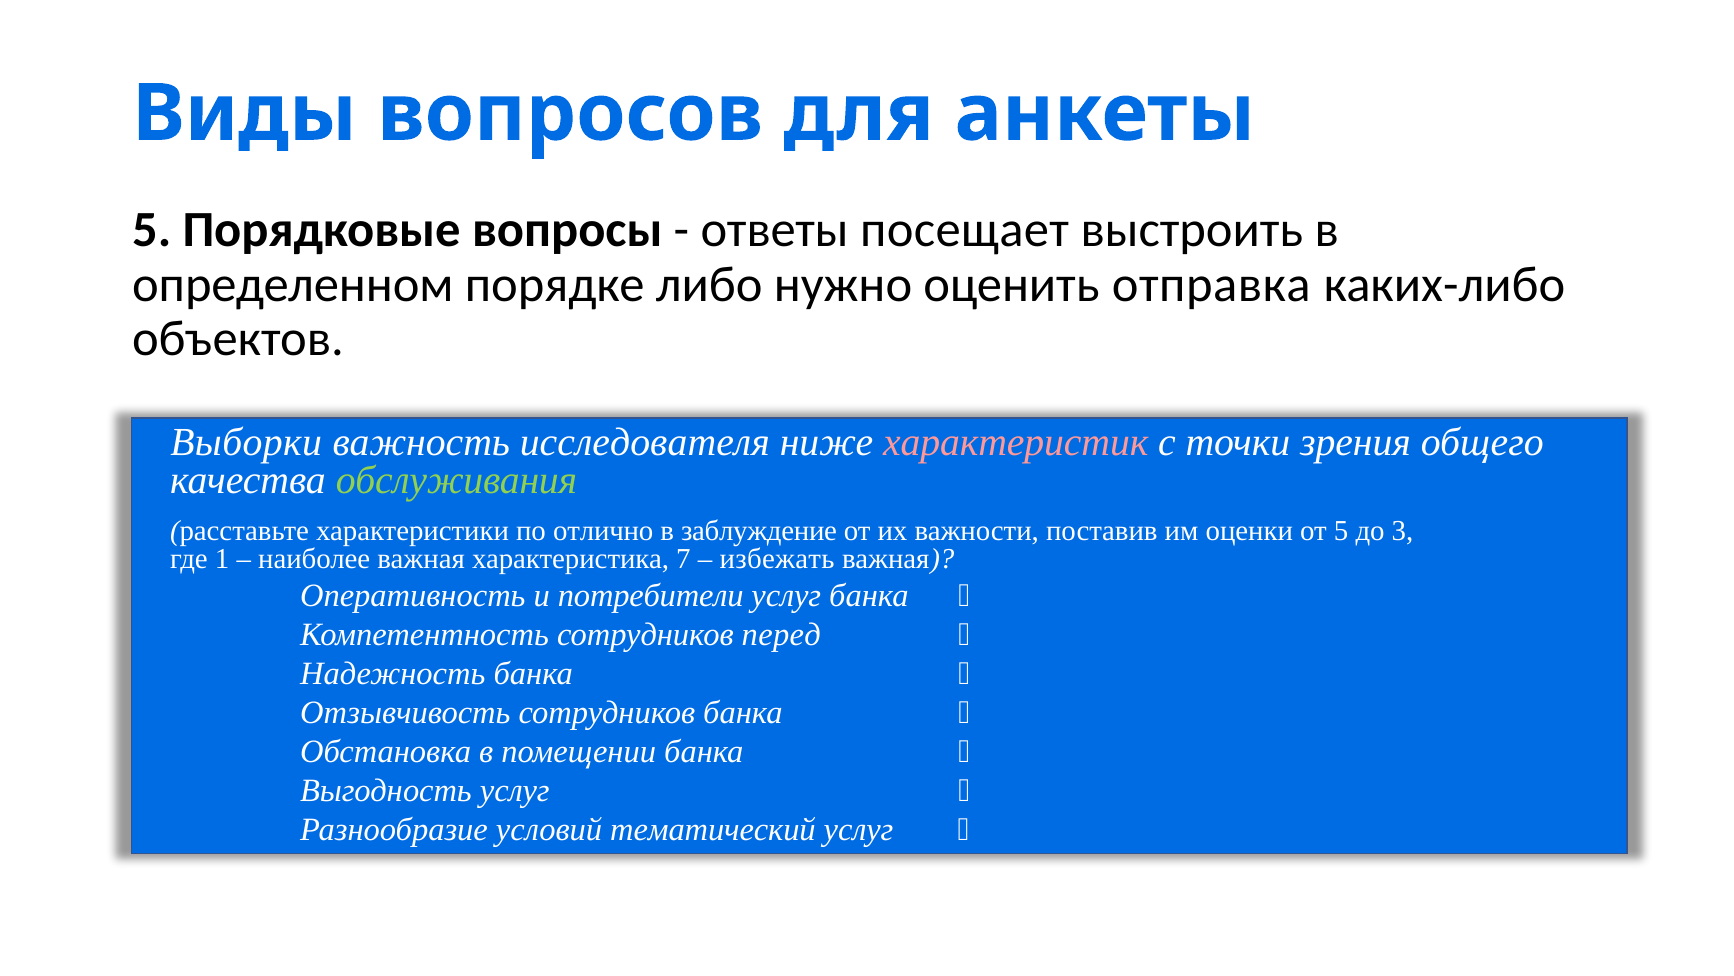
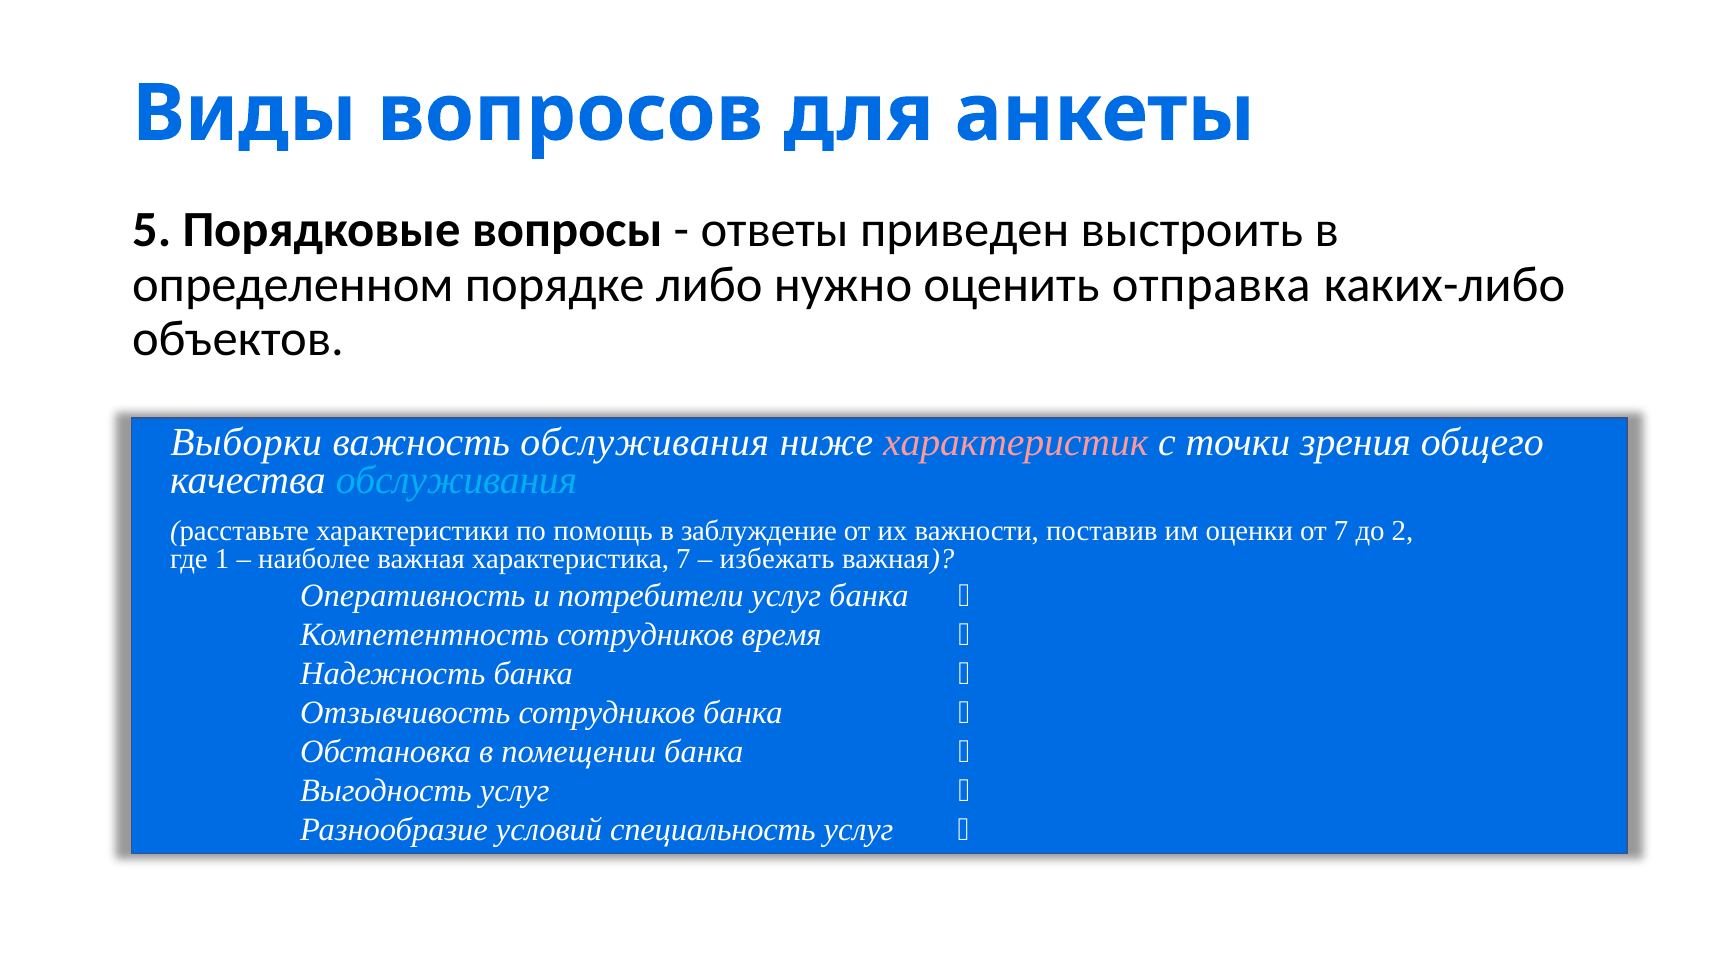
посещает: посещает -> приведен
важность исследователя: исследователя -> обслуживания
обслуживания at (456, 480) colour: light green -> light blue
отлично: отлично -> помощь
от 5: 5 -> 7
3: 3 -> 2
перед: перед -> время
тематический: тематический -> специальность
